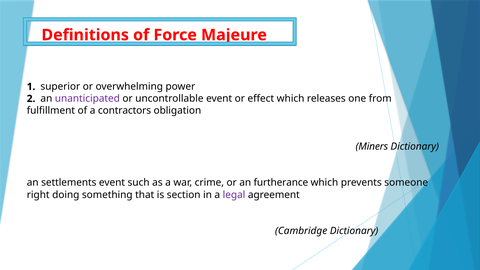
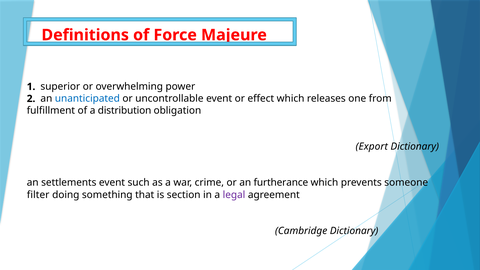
unanticipated colour: purple -> blue
contractors: contractors -> distribution
Miners: Miners -> Export
right: right -> filter
